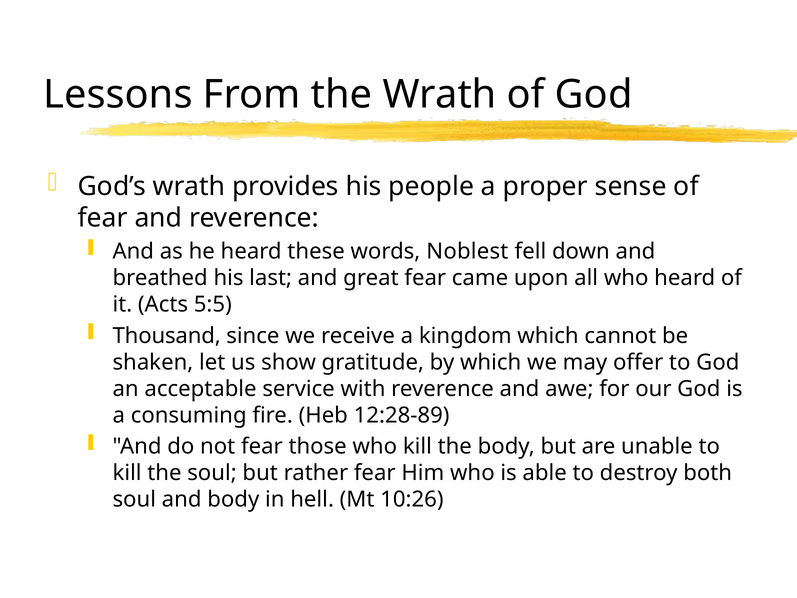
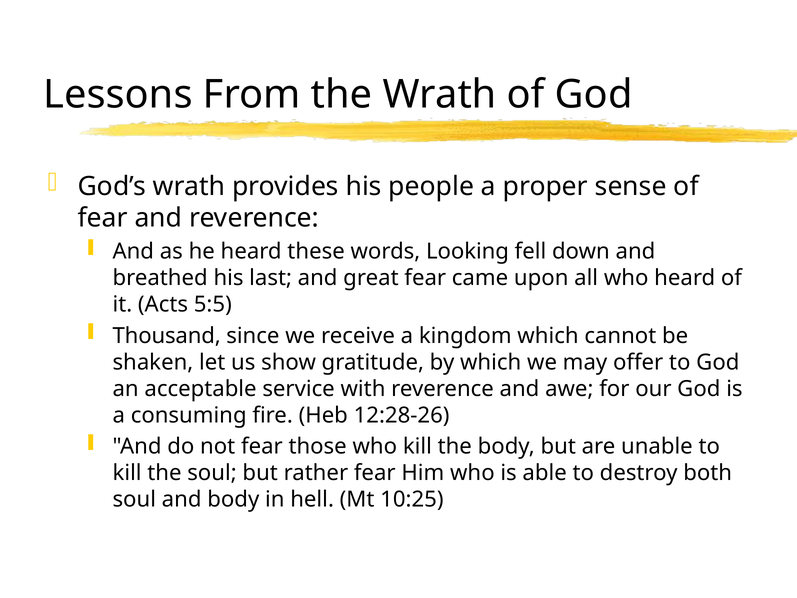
Noblest: Noblest -> Looking
12:28-89: 12:28-89 -> 12:28-26
10:26: 10:26 -> 10:25
